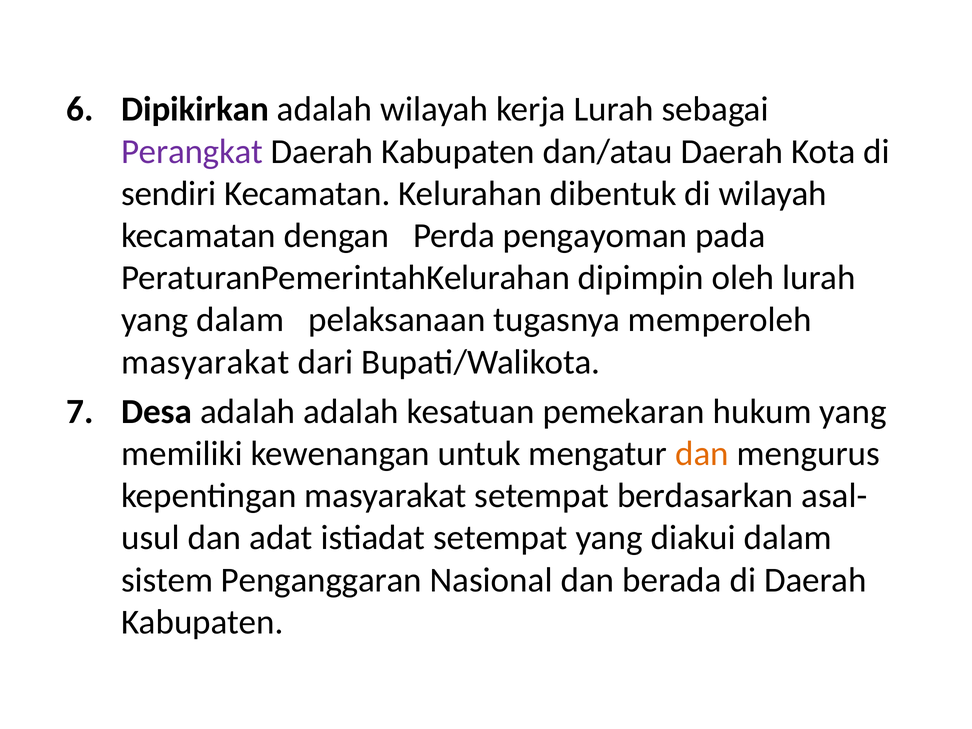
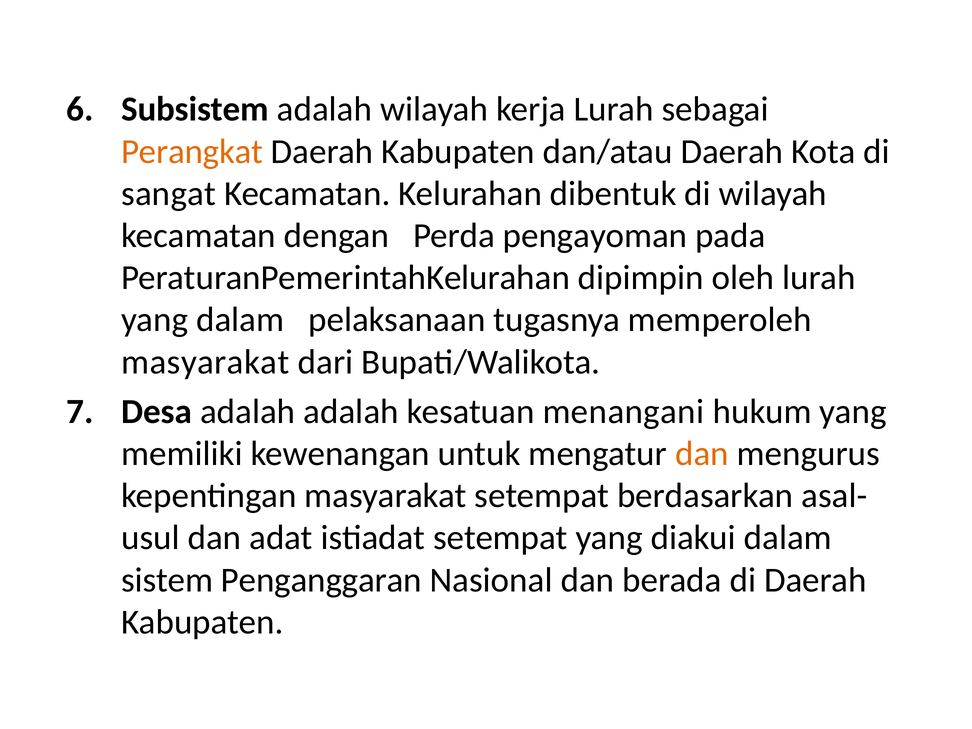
Dipikirkan: Dipikirkan -> Subsistem
Perangkat colour: purple -> orange
sendiri: sendiri -> sangat
pemekaran: pemekaran -> menangani
